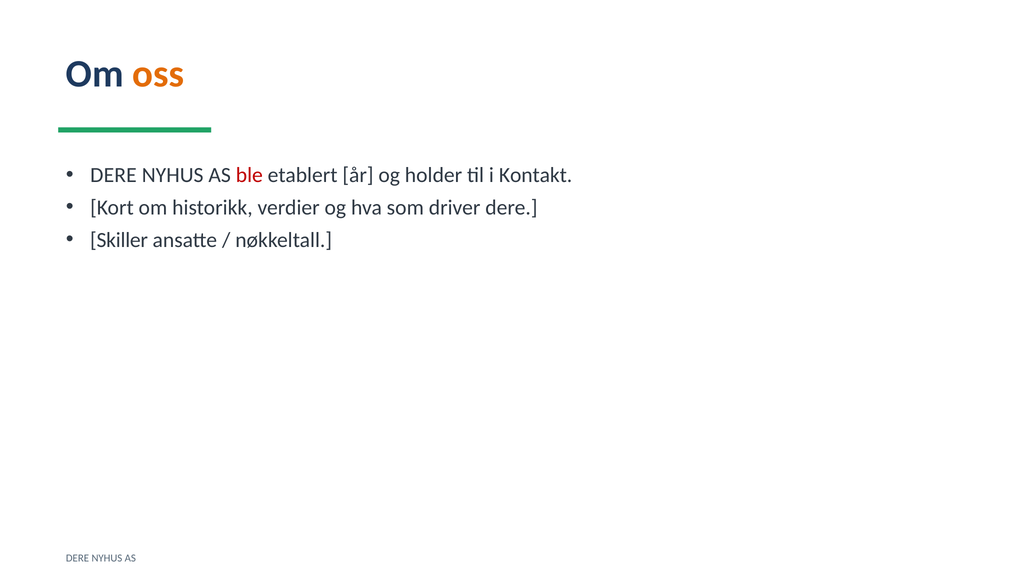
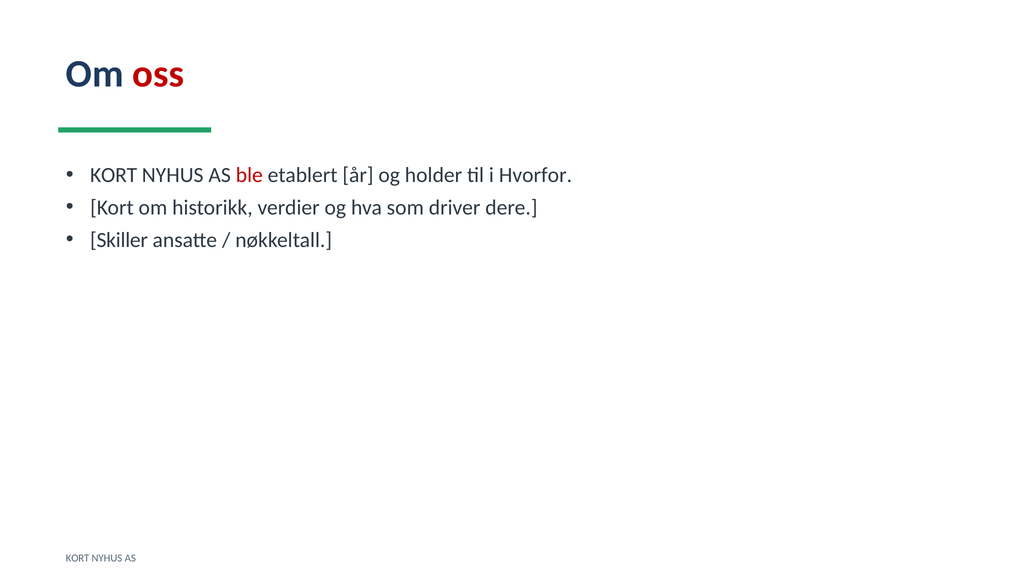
oss colour: orange -> red
DERE at (113, 175): DERE -> KORT
Kontakt: Kontakt -> Hvorfor
DERE at (78, 559): DERE -> KORT
